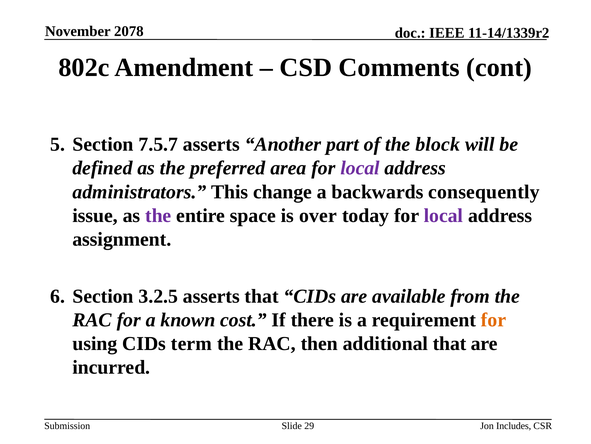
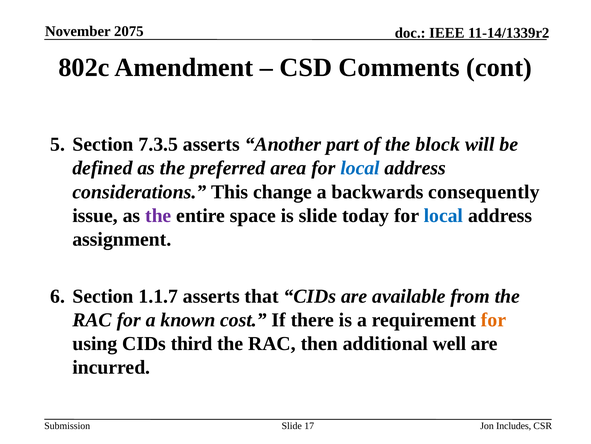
2078: 2078 -> 2075
7.5.7: 7.5.7 -> 7.3.5
local at (360, 168) colour: purple -> blue
administrators: administrators -> considerations
is over: over -> slide
local at (443, 215) colour: purple -> blue
3.2.5: 3.2.5 -> 1.1.7
term: term -> third
additional that: that -> well
29: 29 -> 17
